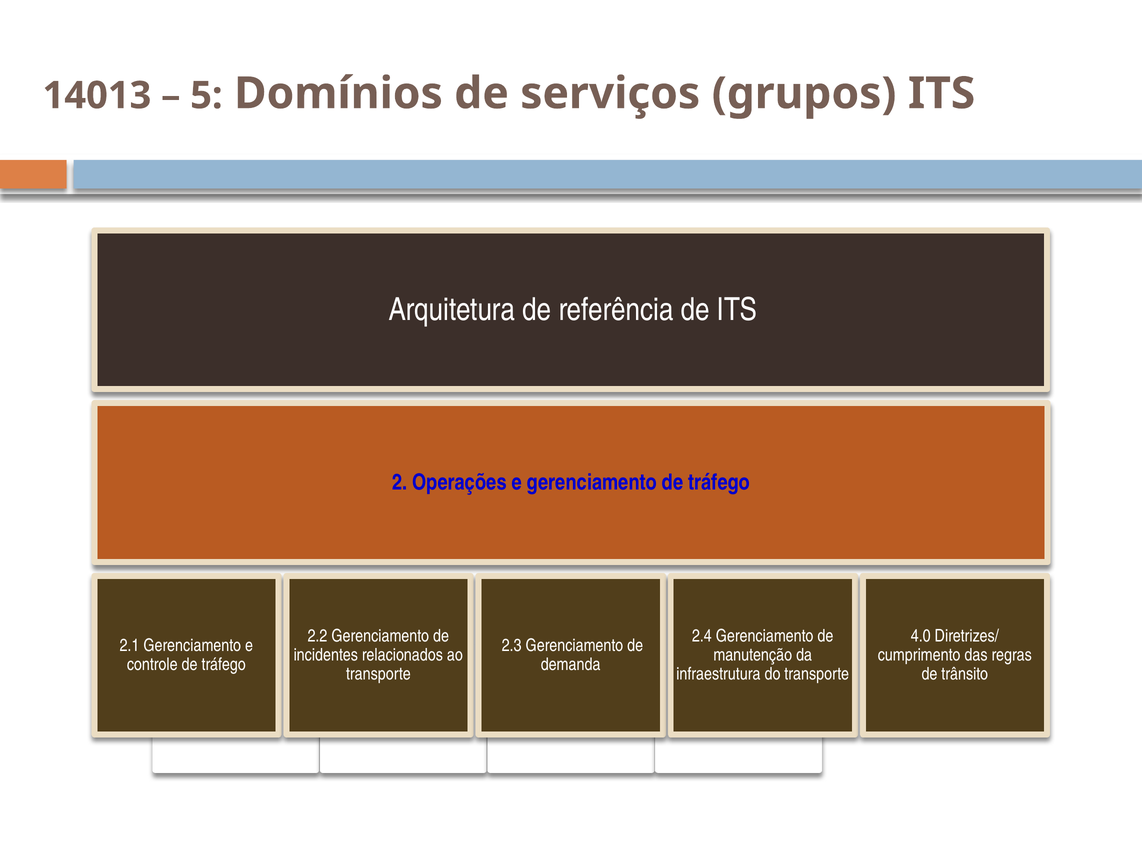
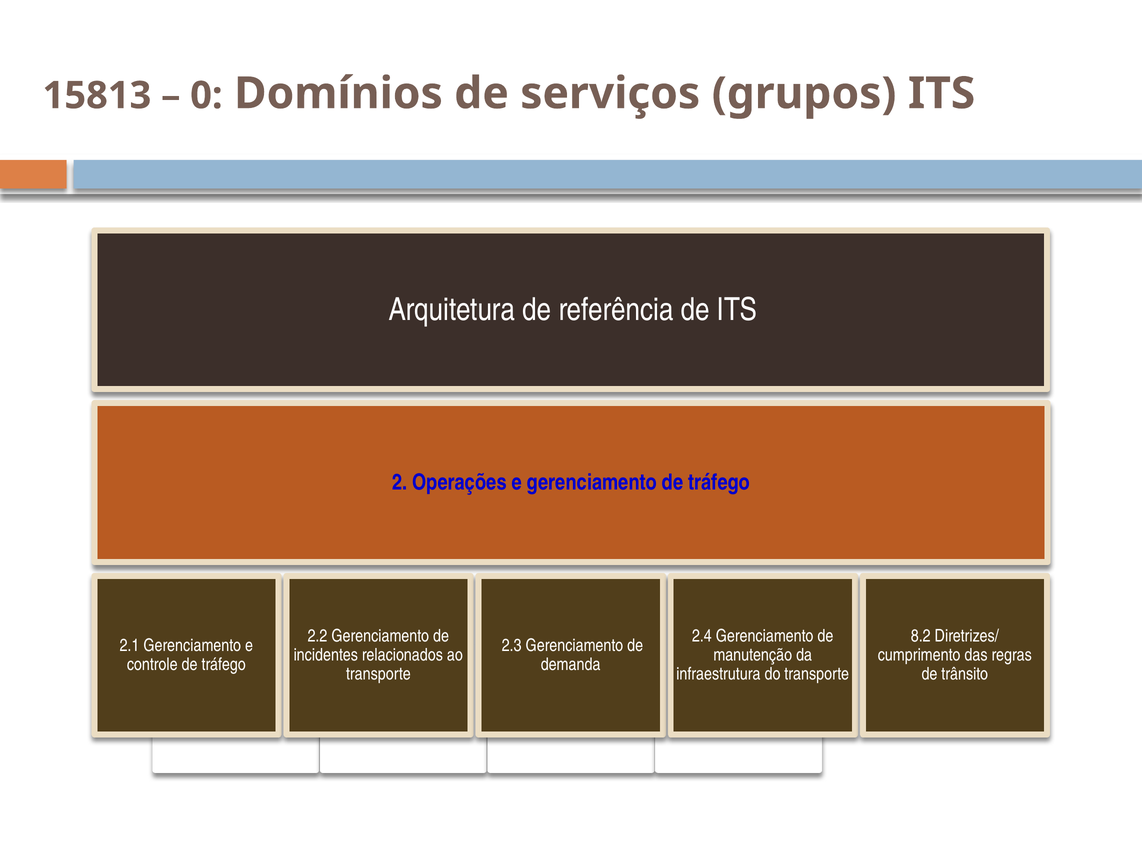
14013: 14013 -> 15813
5: 5 -> 0
4.0: 4.0 -> 8.2
